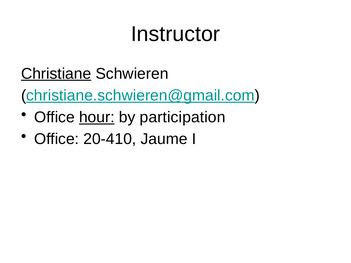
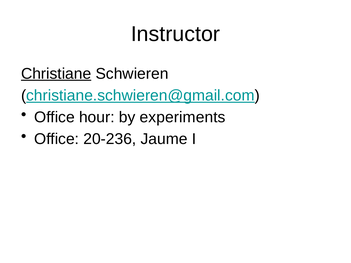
hour underline: present -> none
participation: participation -> experiments
20-410: 20-410 -> 20-236
